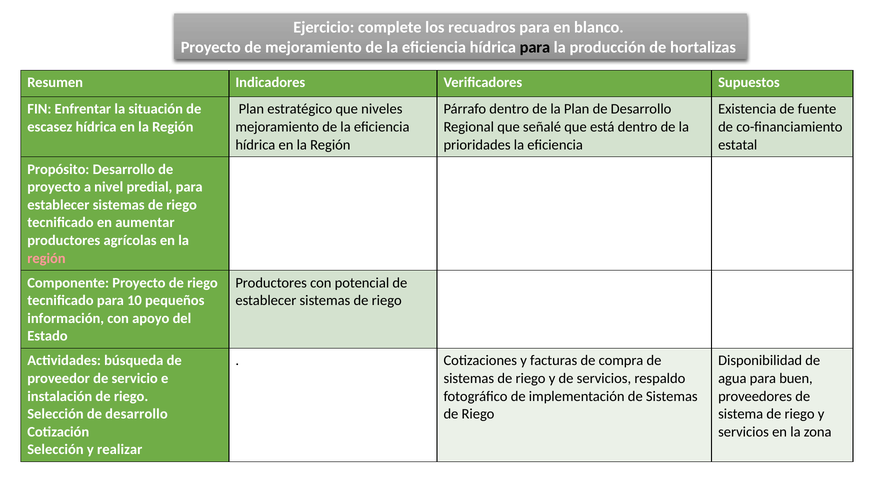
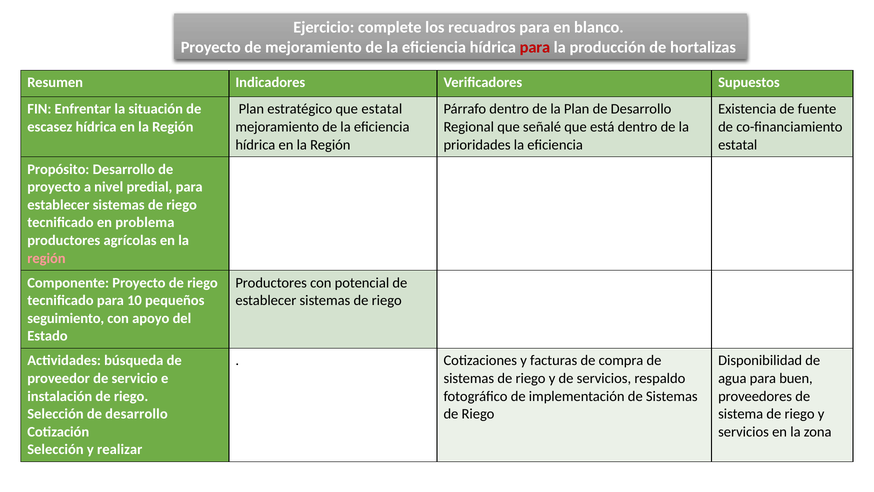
para at (535, 47) colour: black -> red
que niveles: niveles -> estatal
aumentar: aumentar -> problema
información: información -> seguimiento
